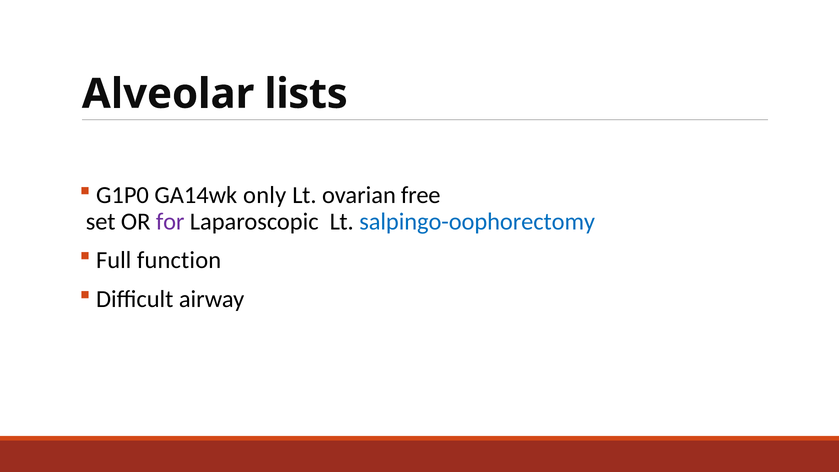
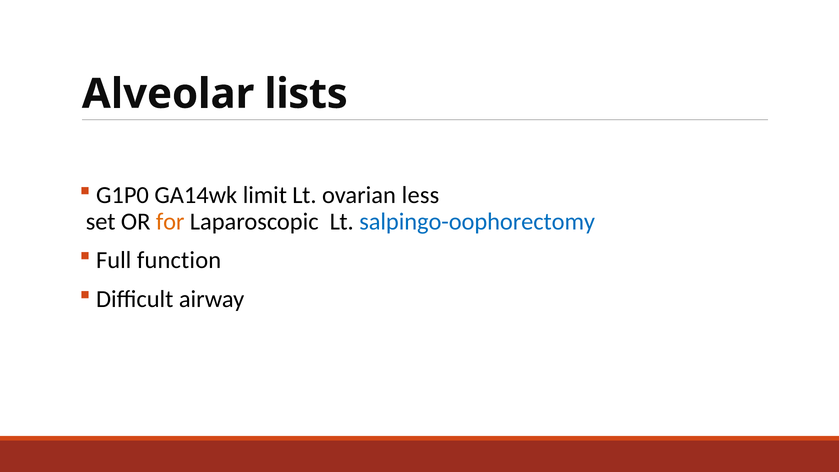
only: only -> limit
free: free -> less
for colour: purple -> orange
